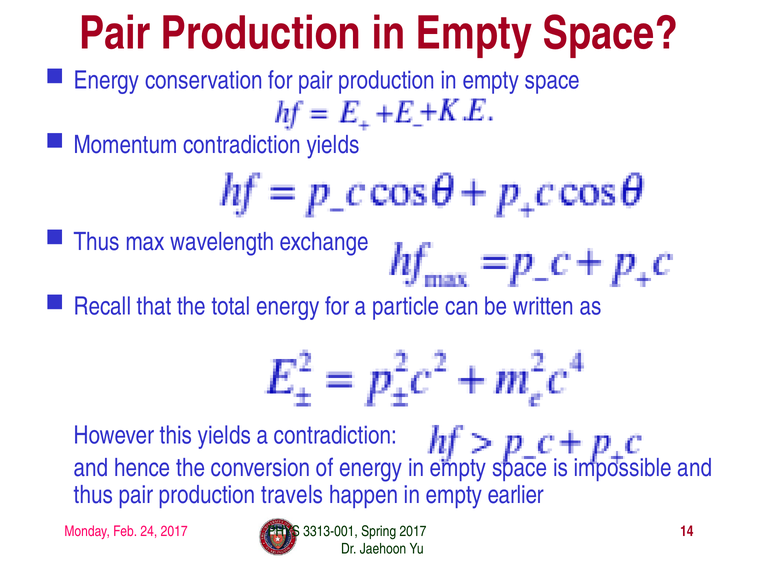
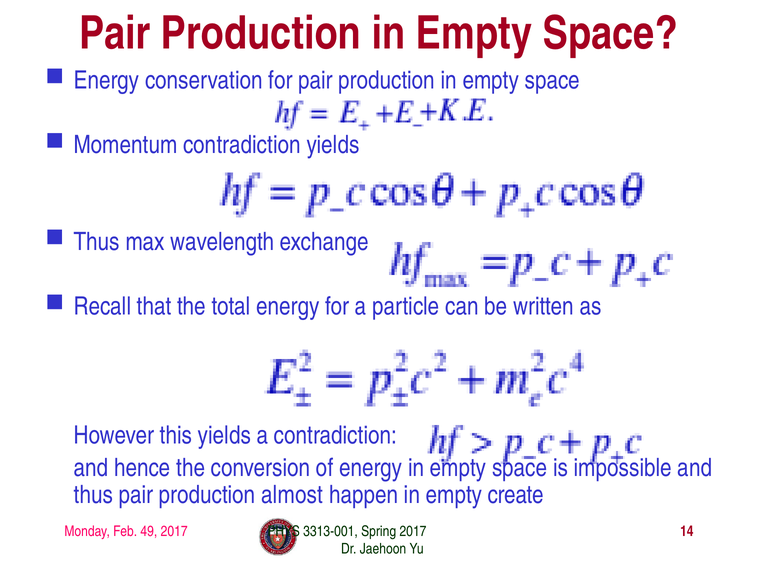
travels: travels -> almost
earlier: earlier -> create
24: 24 -> 49
